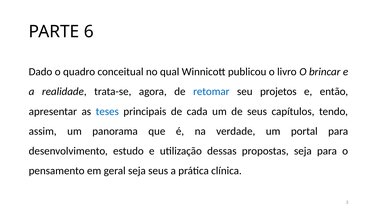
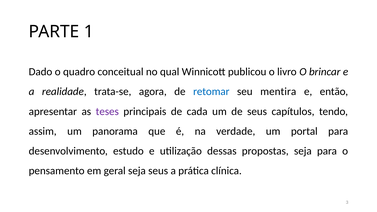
6: 6 -> 1
projetos: projetos -> mentira
teses colour: blue -> purple
